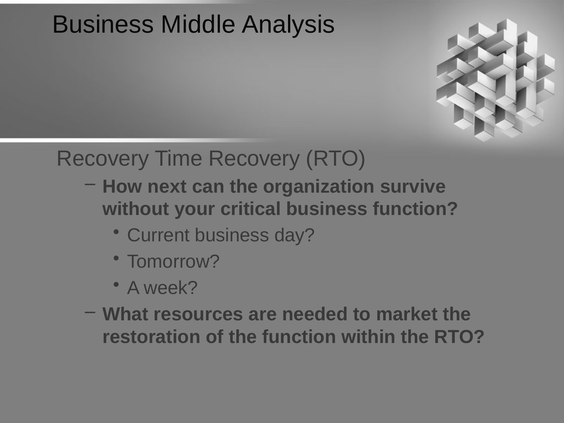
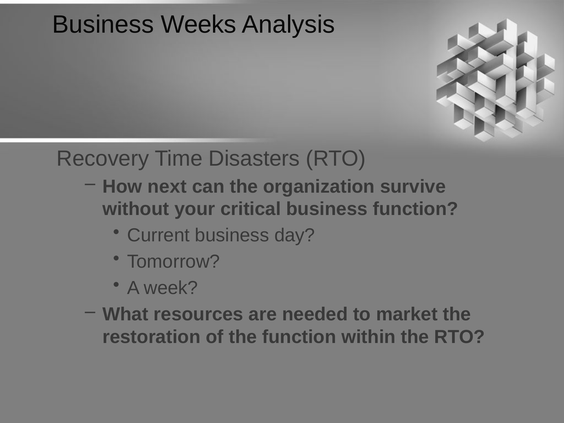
Middle: Middle -> Weeks
Time Recovery: Recovery -> Disasters
